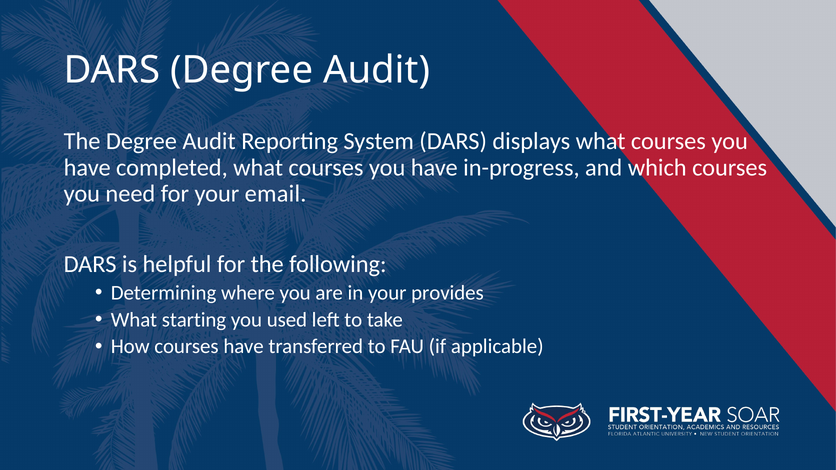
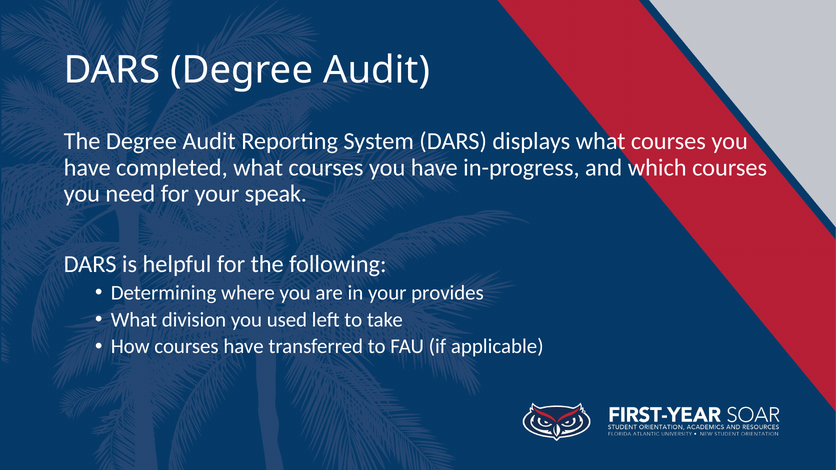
email: email -> speak
starting: starting -> division
